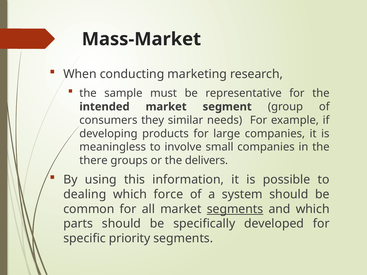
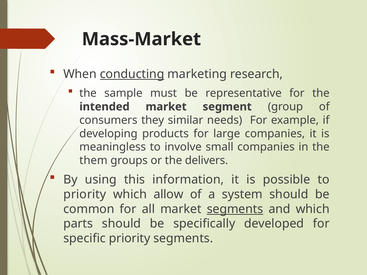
conducting underline: none -> present
there: there -> them
dealing at (85, 195): dealing -> priority
force: force -> allow
